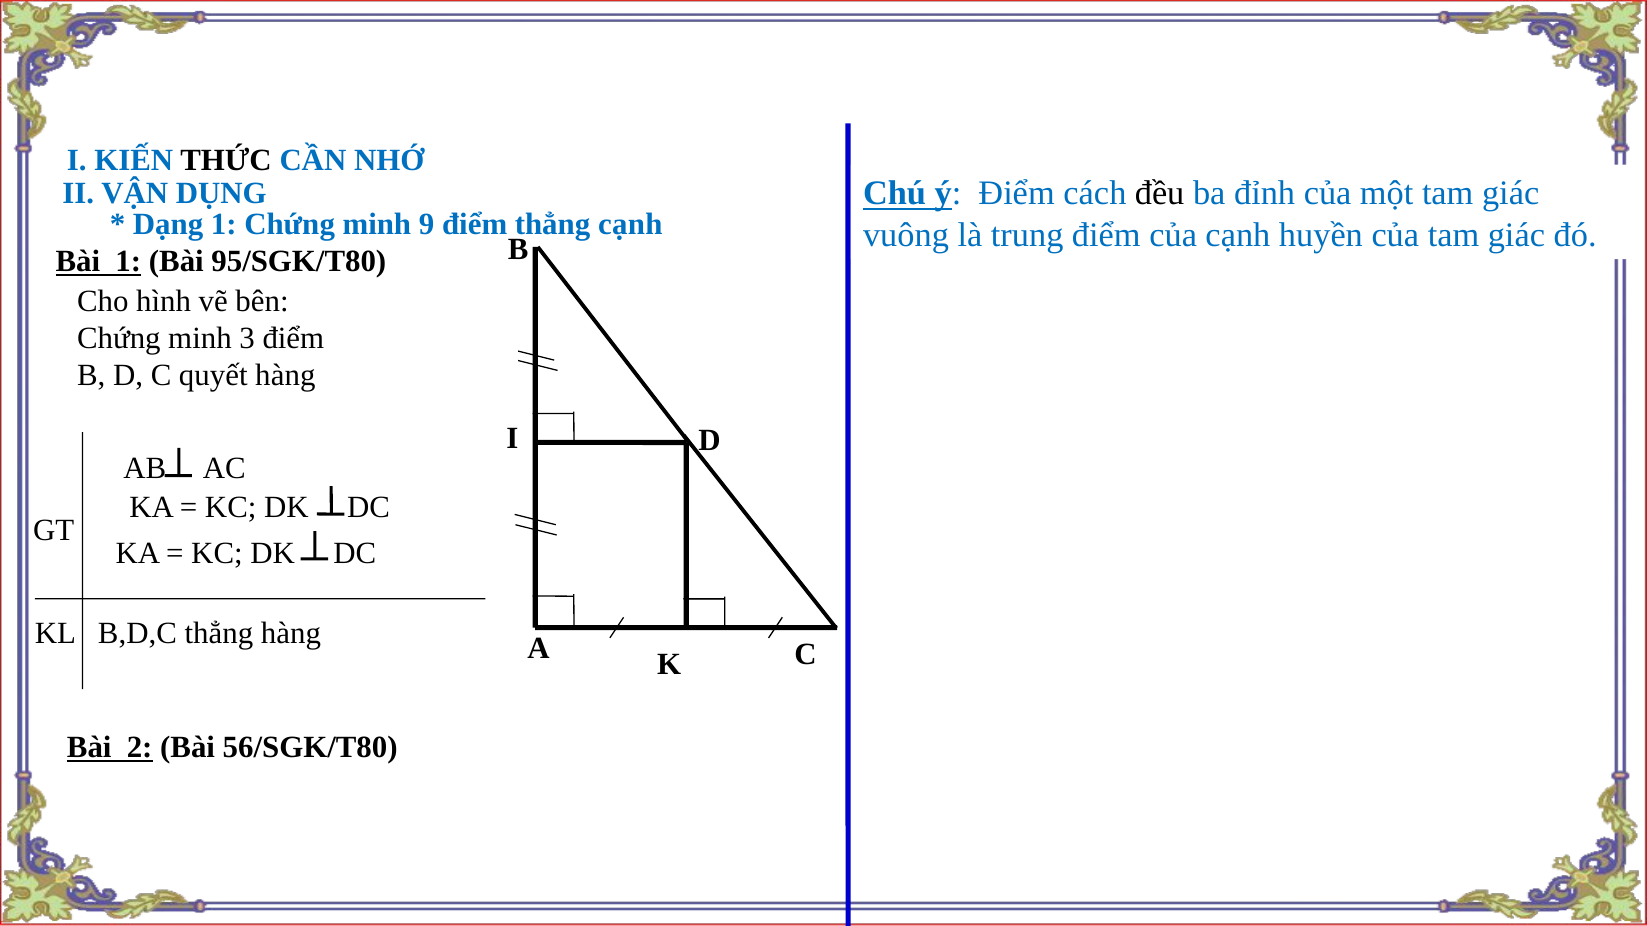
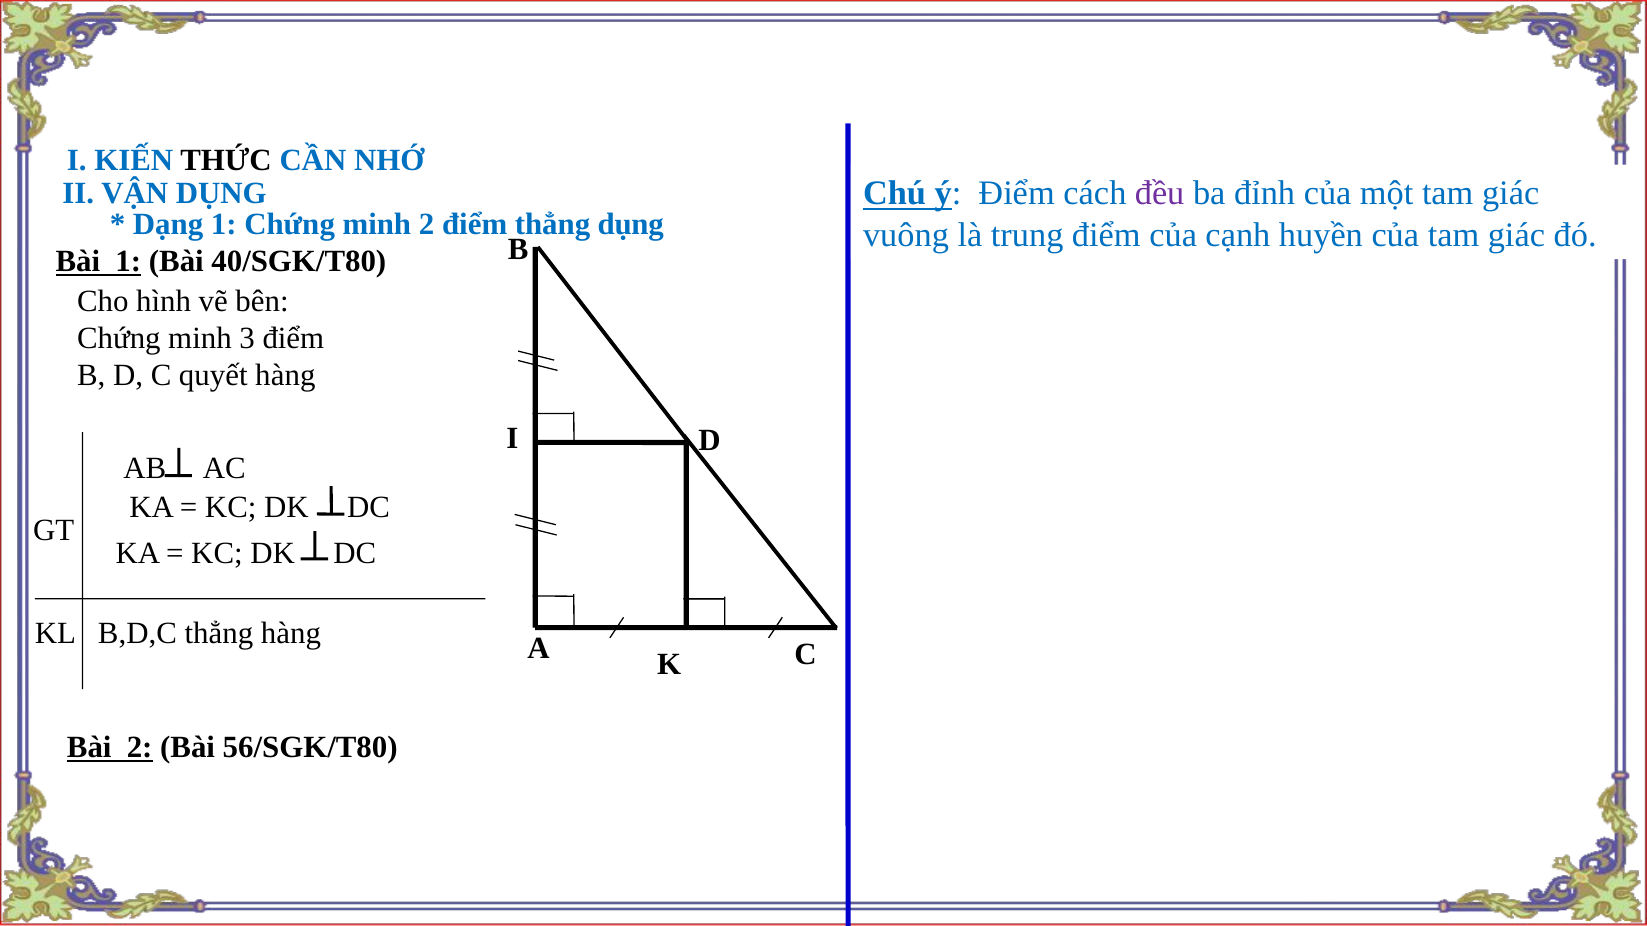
đều colour: black -> purple
minh 9: 9 -> 2
thẳng cạnh: cạnh -> dụng
95/SGK/T80: 95/SGK/T80 -> 40/SGK/T80
